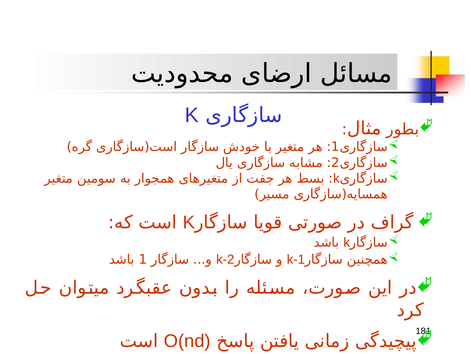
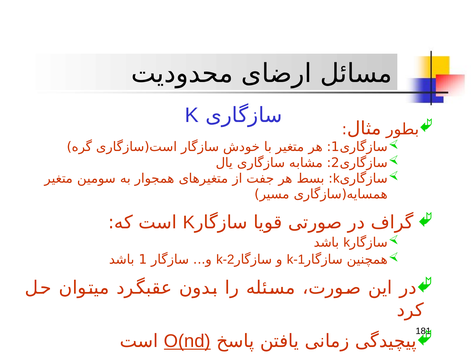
O(nd underline: none -> present
